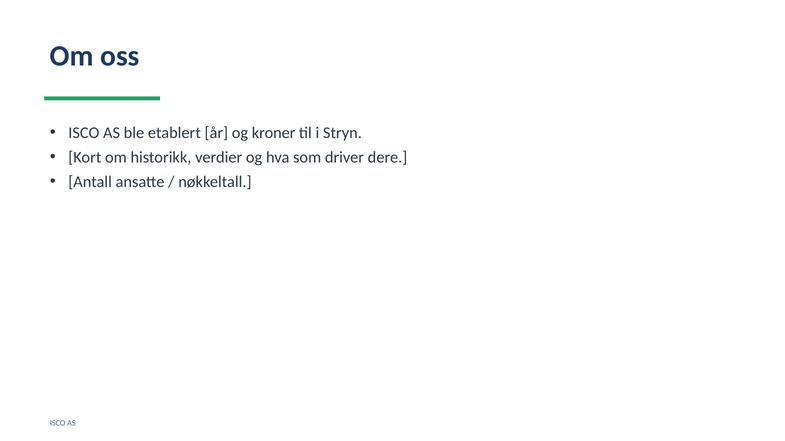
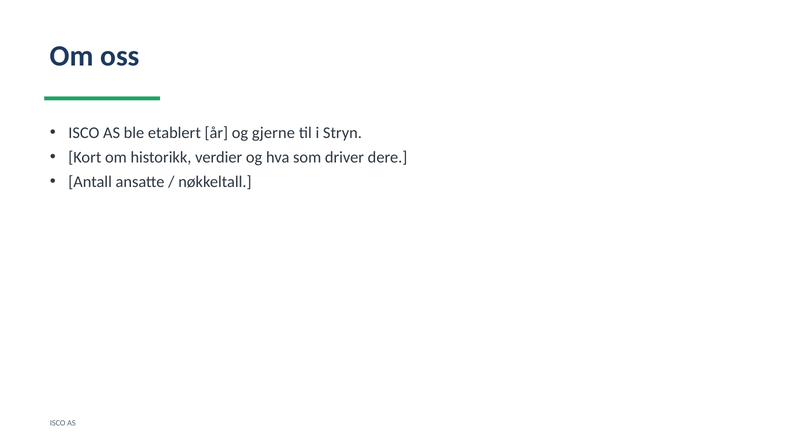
kroner: kroner -> gjerne
